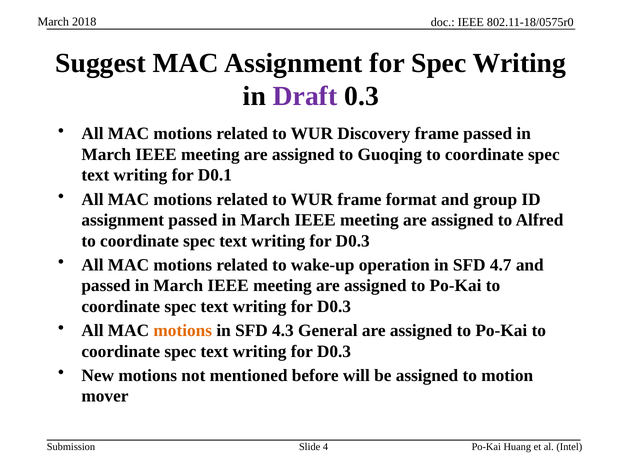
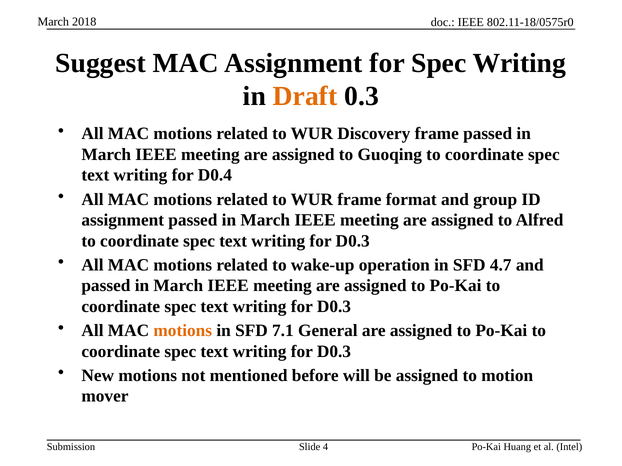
Draft colour: purple -> orange
D0.1: D0.1 -> D0.4
4.3: 4.3 -> 7.1
